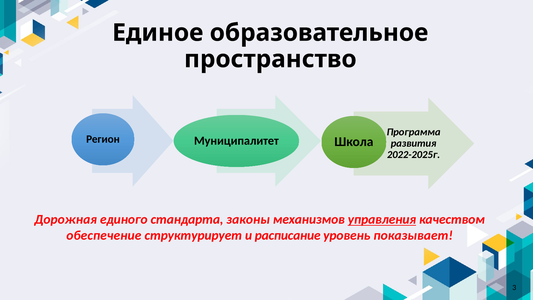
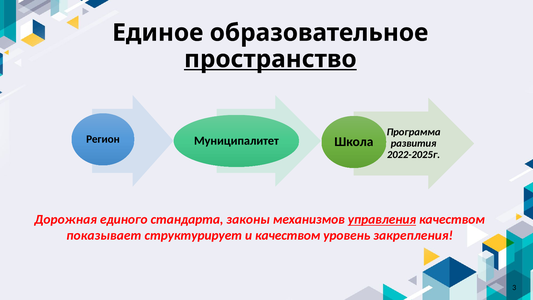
пространство underline: none -> present
обеспечение: обеспечение -> показывает
и расписание: расписание -> качеством
показывает: показывает -> закрепления
